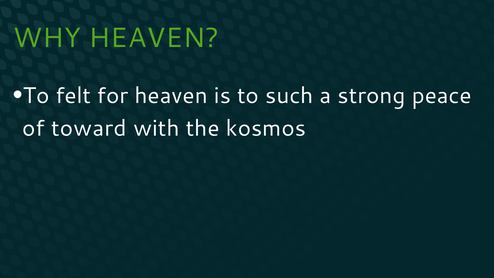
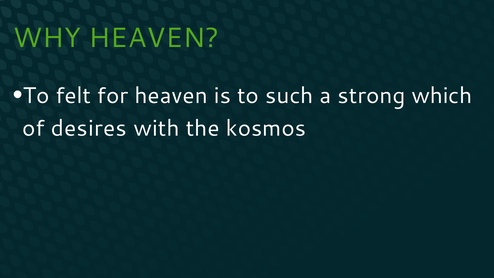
peace: peace -> which
toward: toward -> desires
